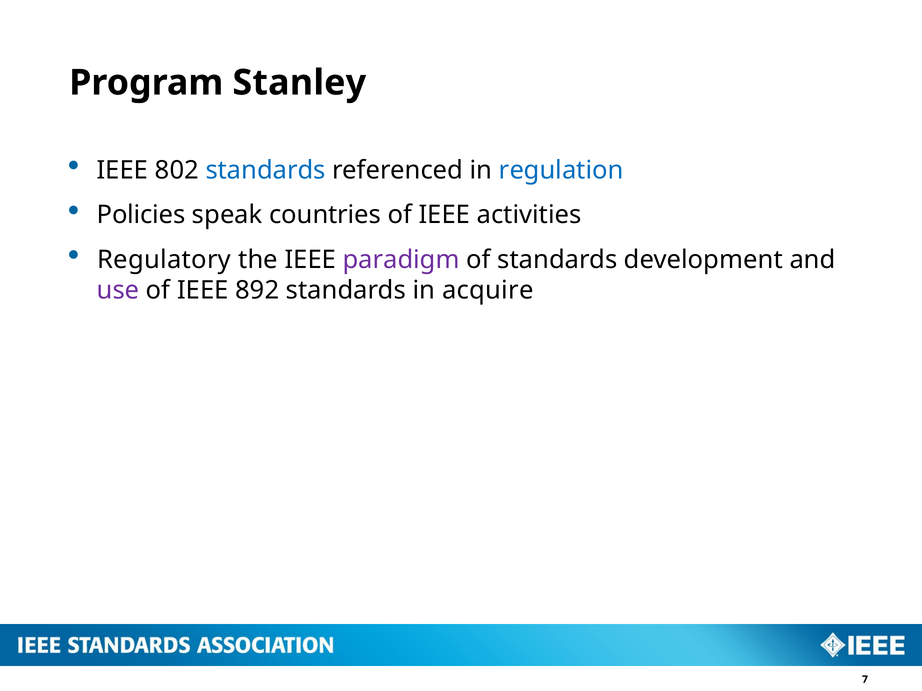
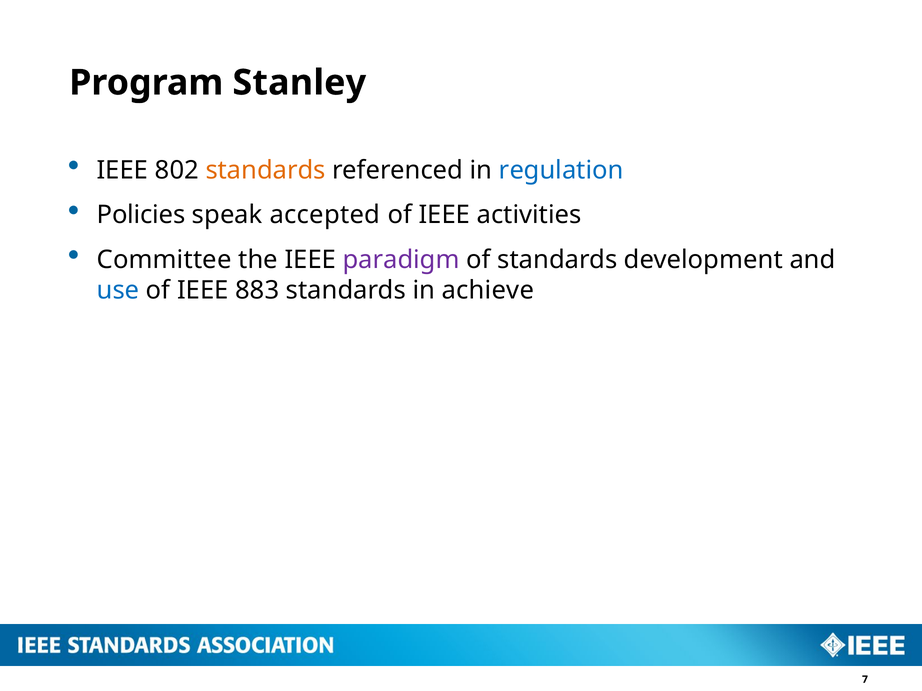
standards at (266, 170) colour: blue -> orange
countries: countries -> accepted
Regulatory: Regulatory -> Committee
use colour: purple -> blue
892: 892 -> 883
acquire: acquire -> achieve
